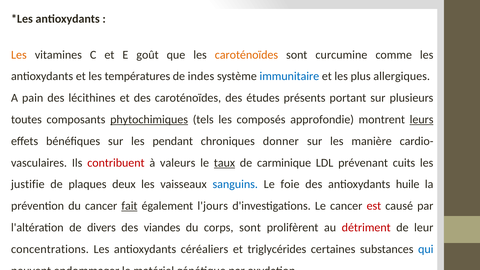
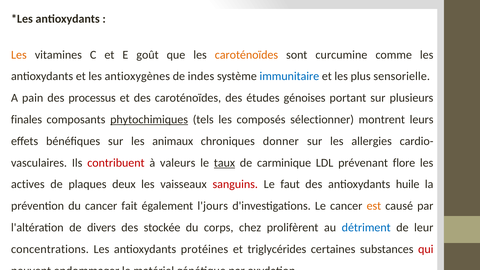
températures: températures -> antioxygènes
allergiques: allergiques -> sensorielle
lécithines: lécithines -> processus
présents: présents -> génoises
toutes: toutes -> finales
approfondie: approfondie -> sélectionner
leurs underline: present -> none
pendant: pendant -> animaux
manière: manière -> allergies
cuits: cuits -> flore
justifie: justifie -> actives
sanguins colour: blue -> red
foie: foie -> faut
fait underline: present -> none
est colour: red -> orange
viandes: viandes -> stockée
corps sont: sont -> chez
détriment colour: red -> blue
céréaliers: céréaliers -> protéines
qui colour: blue -> red
